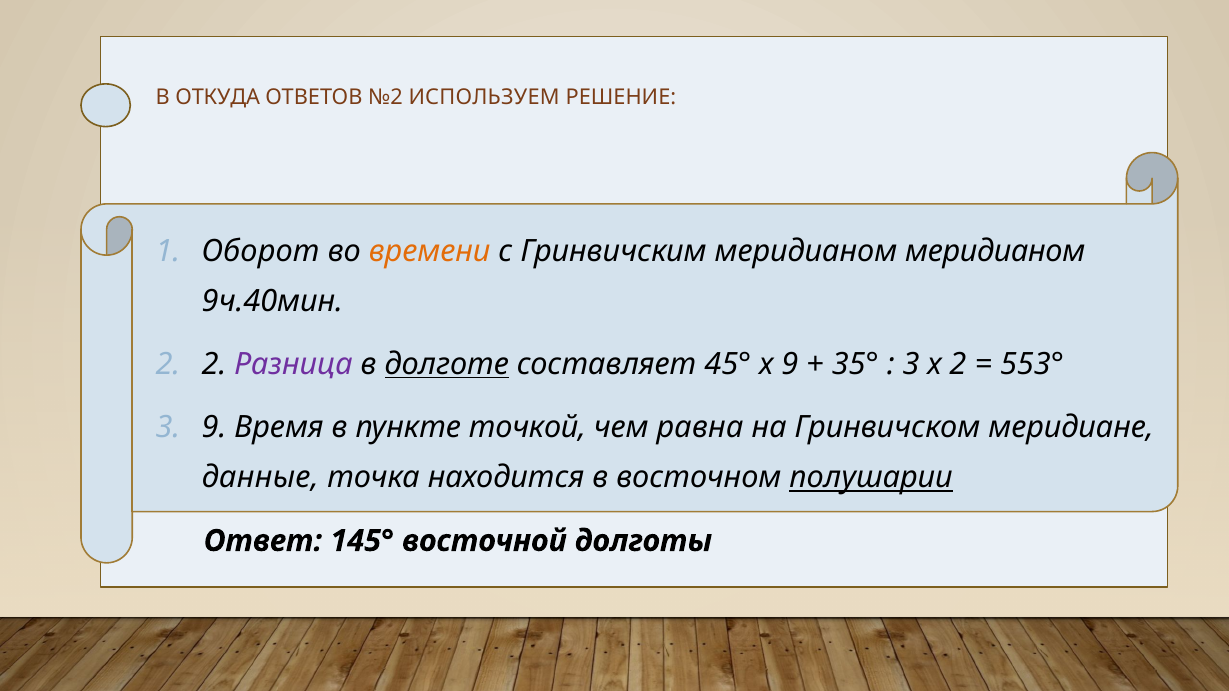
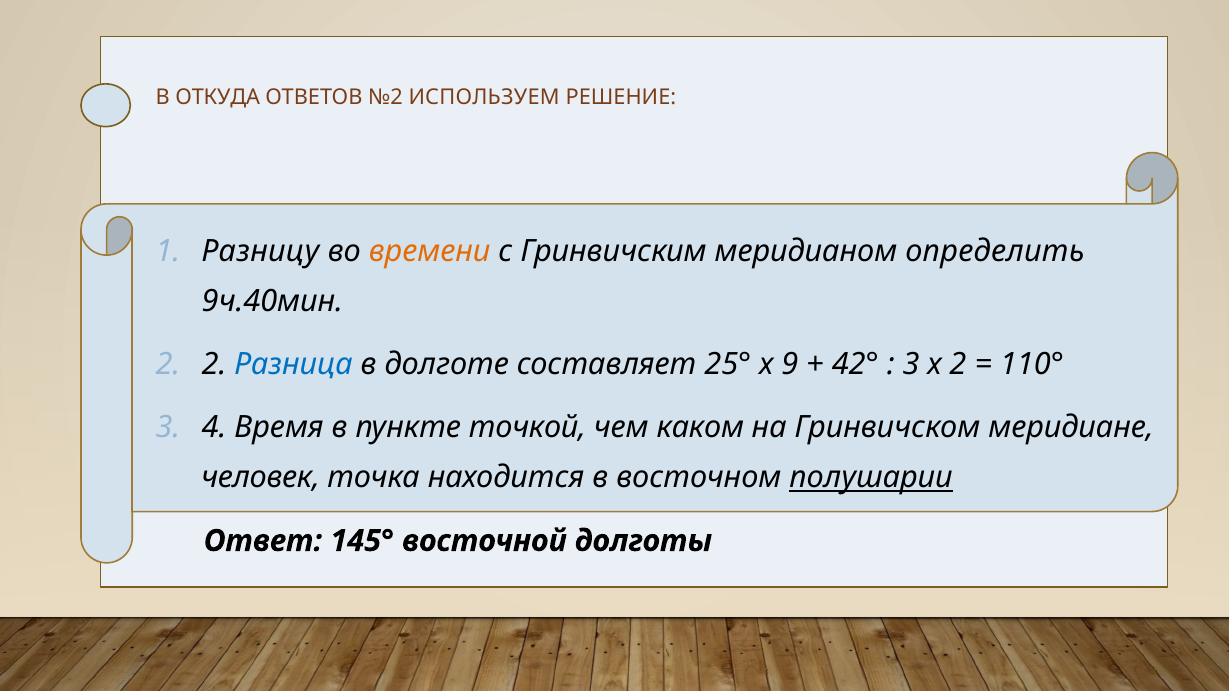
Оборот: Оборот -> Разницу
меридианом меридианом: меридианом -> определить
Разница colour: purple -> blue
долготе underline: present -> none
45°: 45° -> 25°
35°: 35° -> 42°
553°: 553° -> 110°
3 9: 9 -> 4
равна: равна -> каком
данные: данные -> человек
